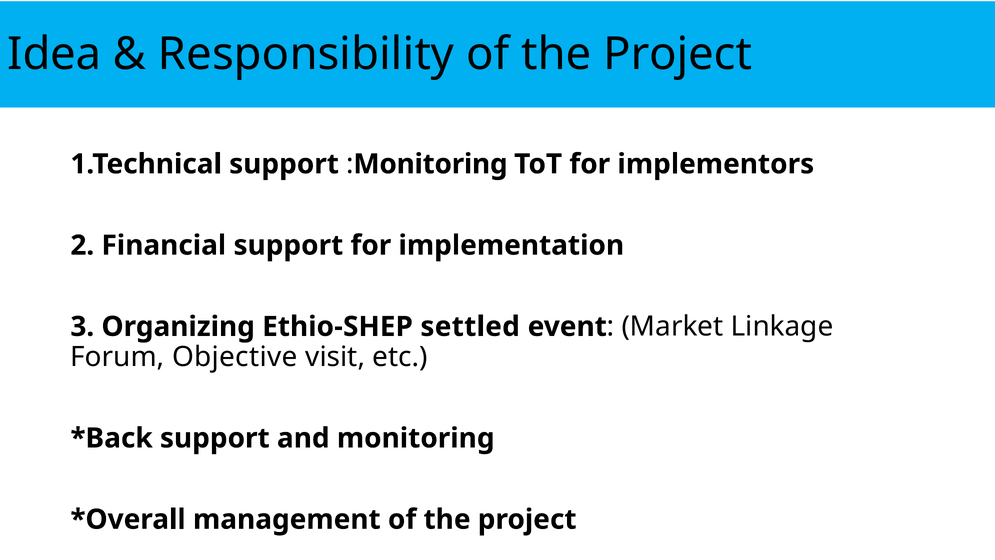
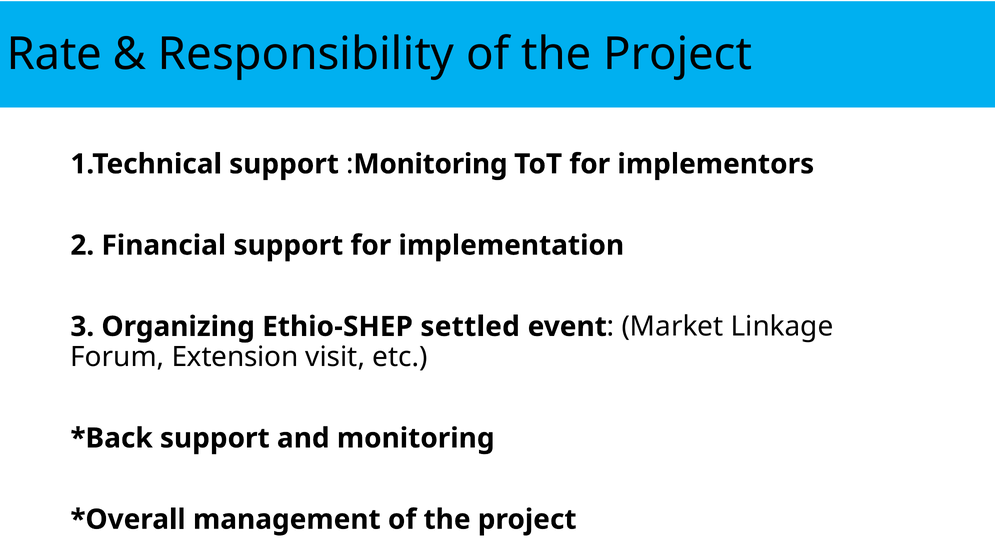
Idea: Idea -> Rate
Objective: Objective -> Extension
